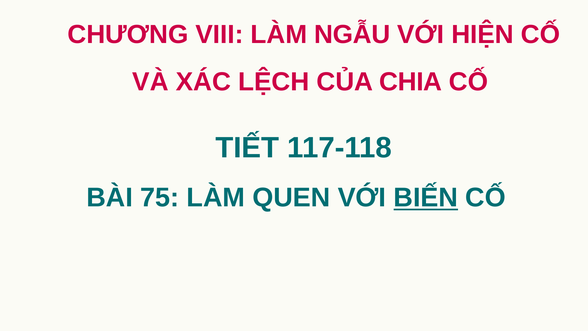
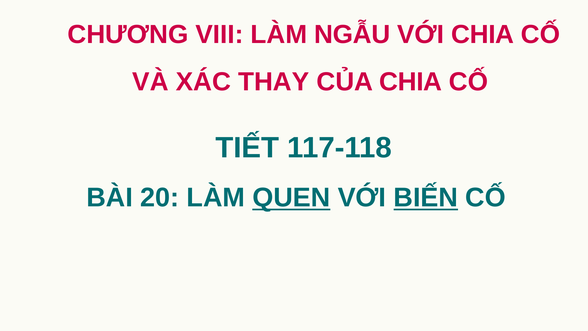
VỚI HIỆN: HIỆN -> CHIA
LỆCH: LỆCH -> THAY
75: 75 -> 20
QUEN underline: none -> present
